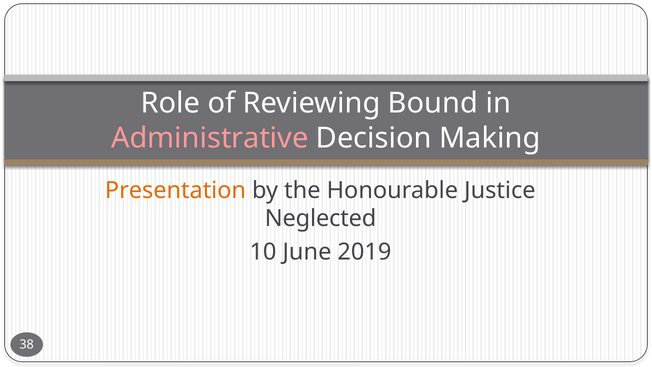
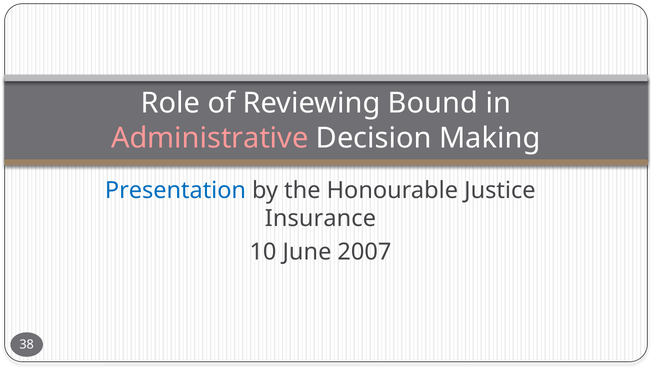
Presentation colour: orange -> blue
Neglected: Neglected -> Insurance
2019: 2019 -> 2007
